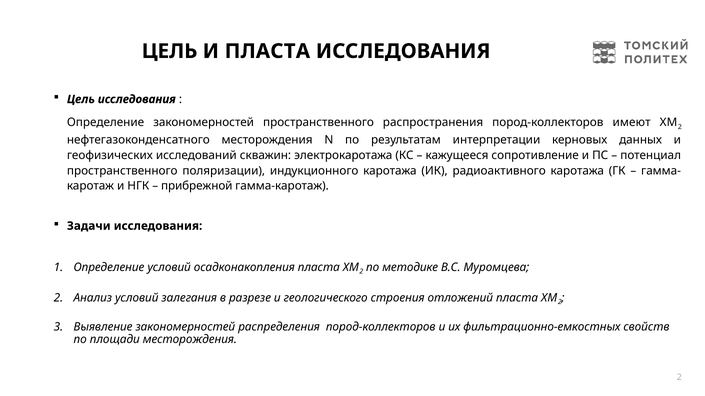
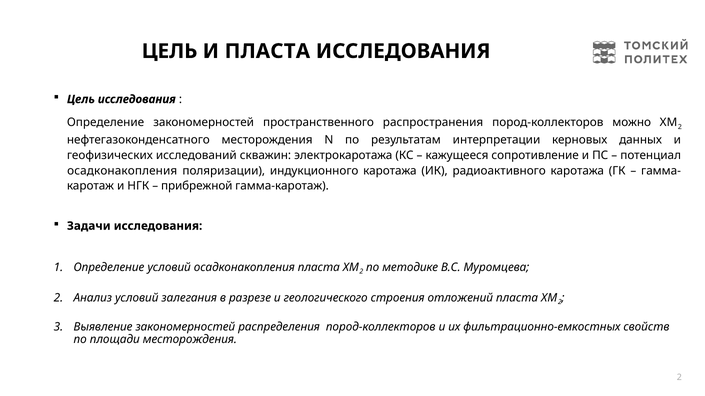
имеют: имеют -> можно
пространственного at (122, 171): пространственного -> осадконакопления
